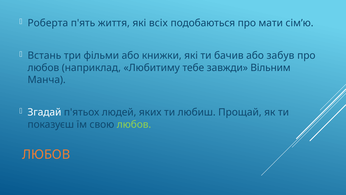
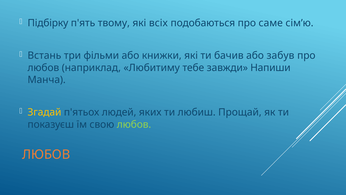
Роберта: Роберта -> Підбірку
життя: життя -> твому
мати: мати -> саме
Вільним: Вільним -> Напиши
Згадай colour: white -> yellow
